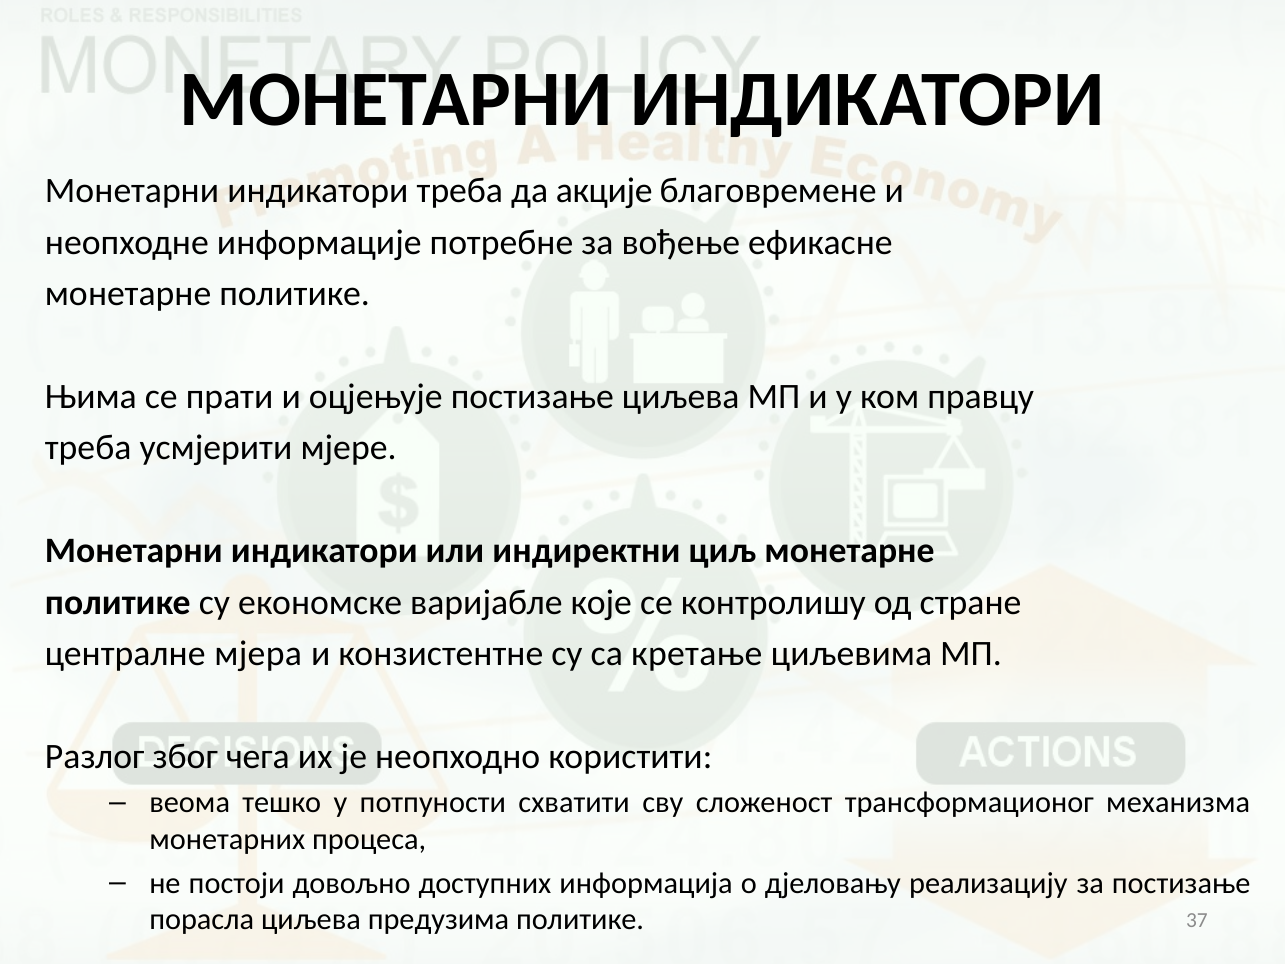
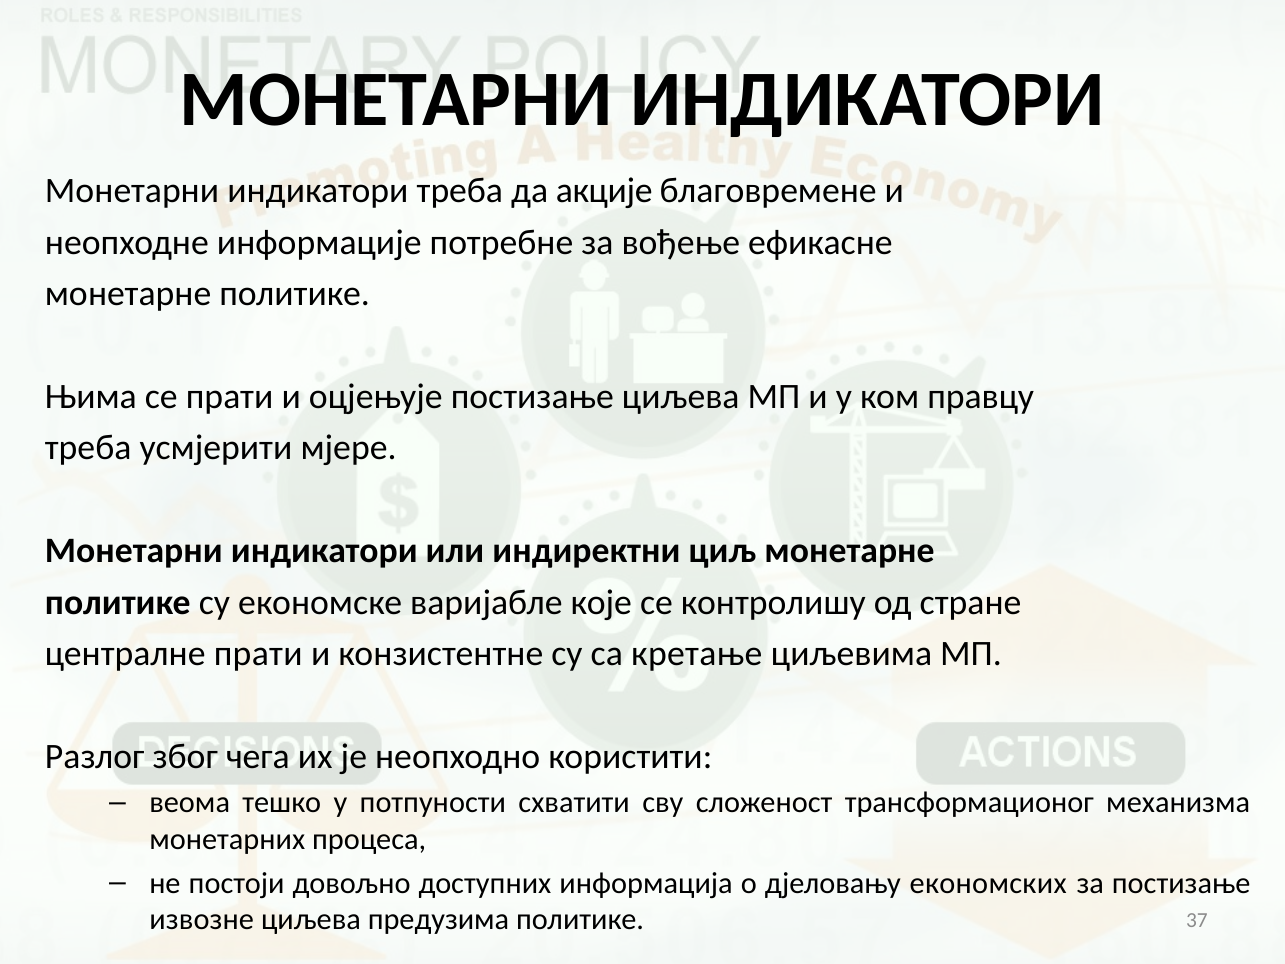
централне мjера: мjера -> прати
реализацију: реализацију -> економских
порасла: порасла -> извозне
